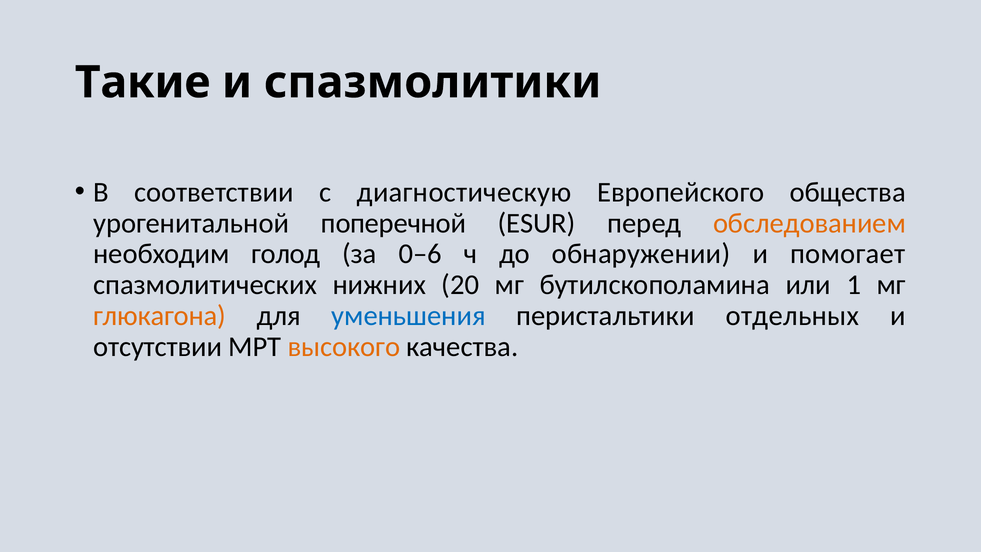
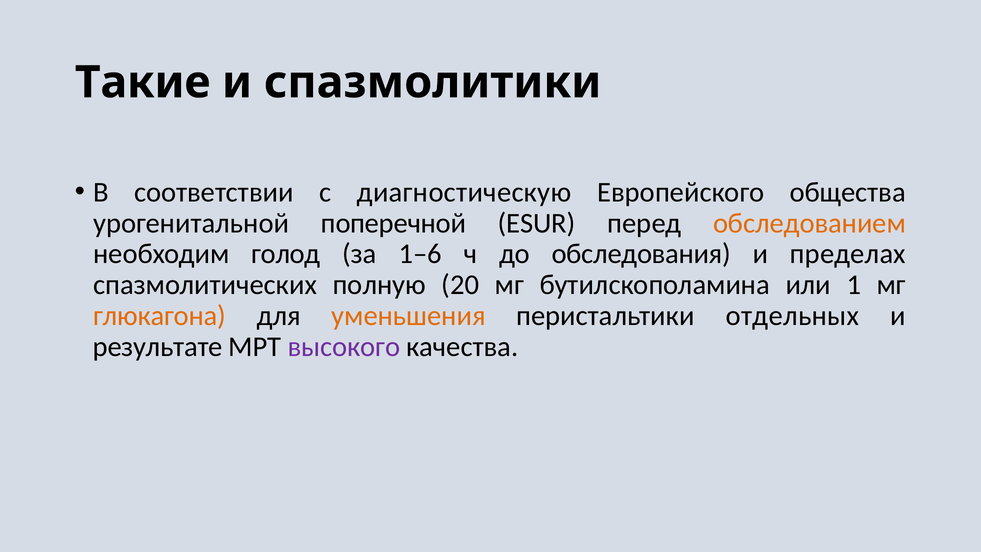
0–6: 0–6 -> 1–6
обнаружении: обнаружении -> обследования
помогает: помогает -> пределах
нижних: нижних -> полную
уменьшения colour: blue -> orange
отсутствии: отсутствии -> результате
высокого colour: orange -> purple
